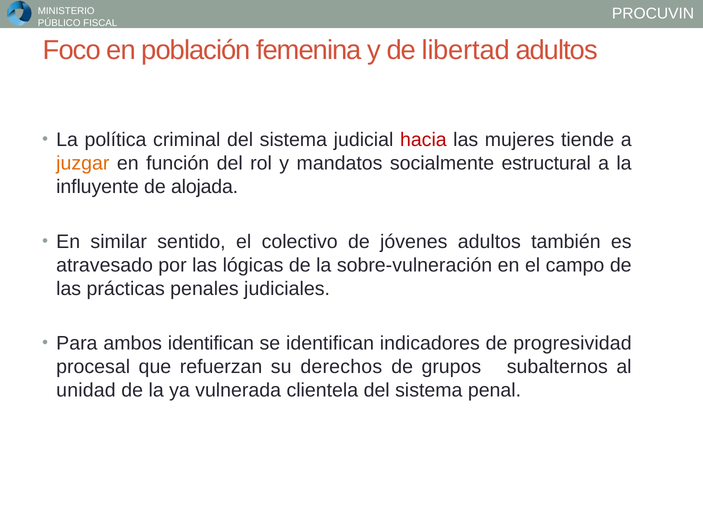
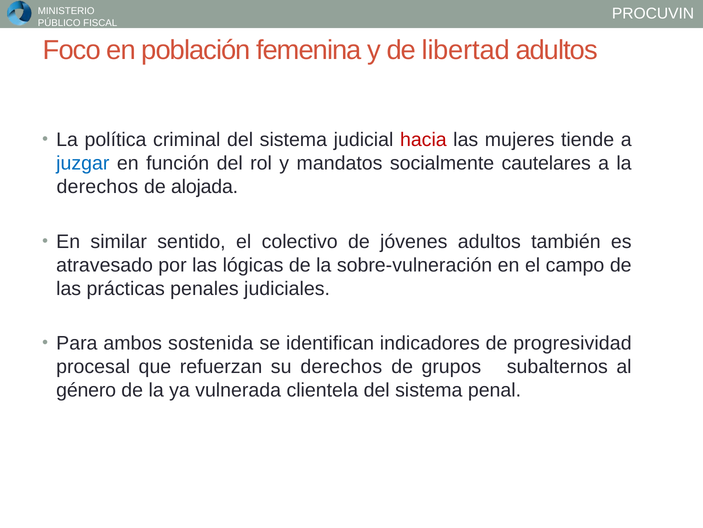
juzgar colour: orange -> blue
estructural: estructural -> cautelares
influyente at (98, 187): influyente -> derechos
ambos identifican: identifican -> sostenida
unidad: unidad -> género
